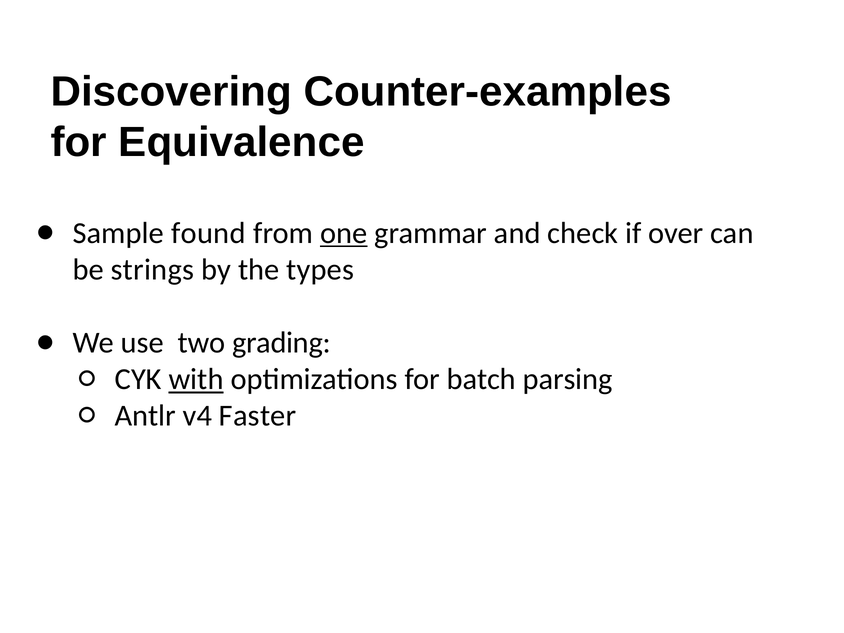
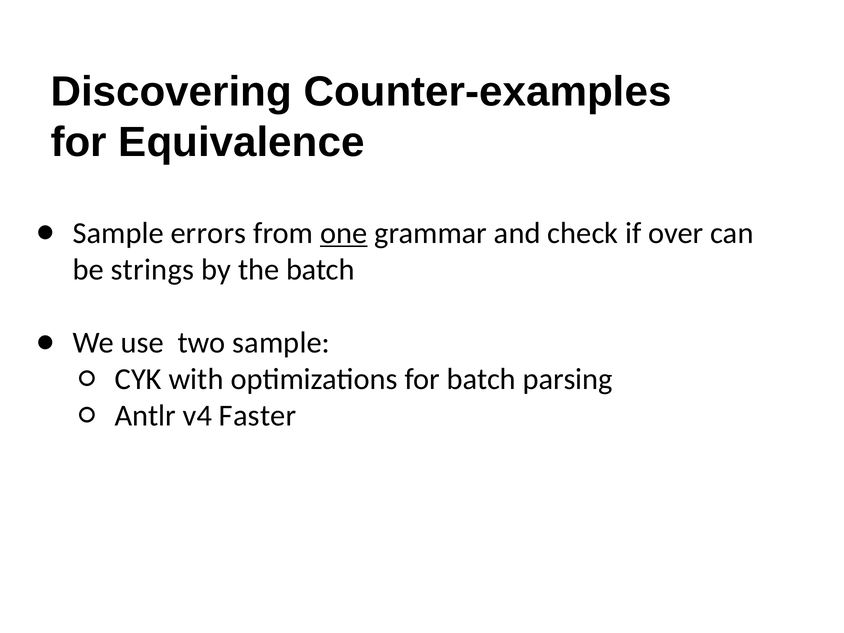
found: found -> errors
the types: types -> batch
two grading: grading -> sample
with underline: present -> none
